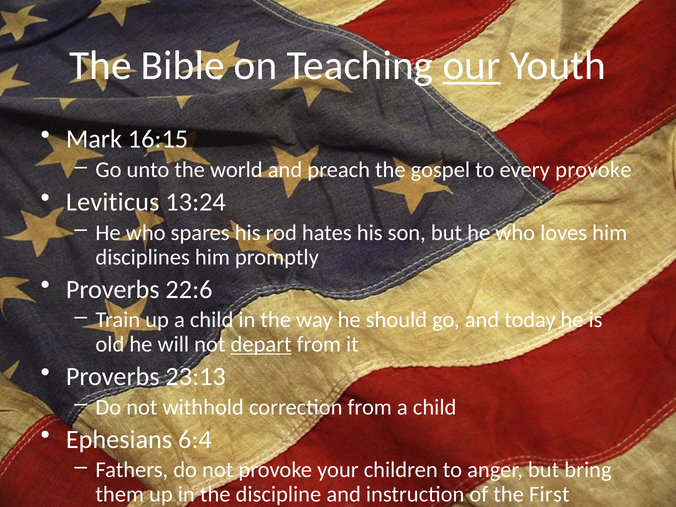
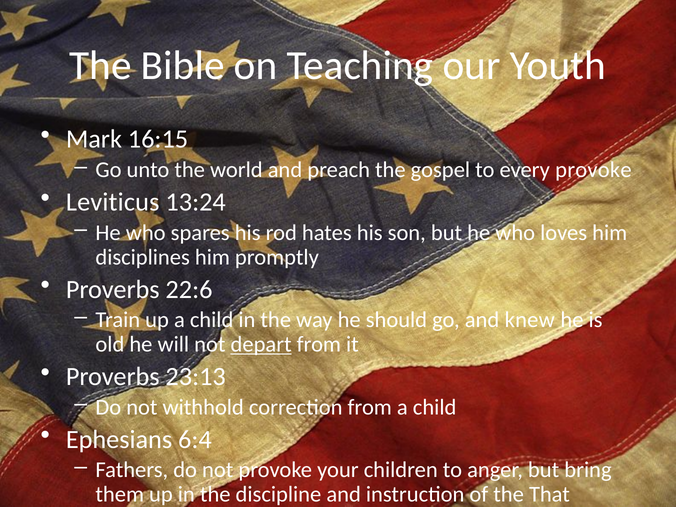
our underline: present -> none
today: today -> knew
First: First -> That
